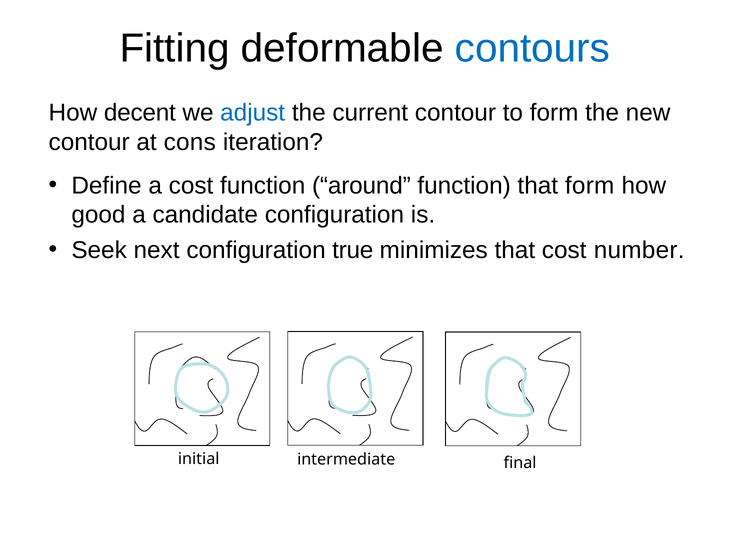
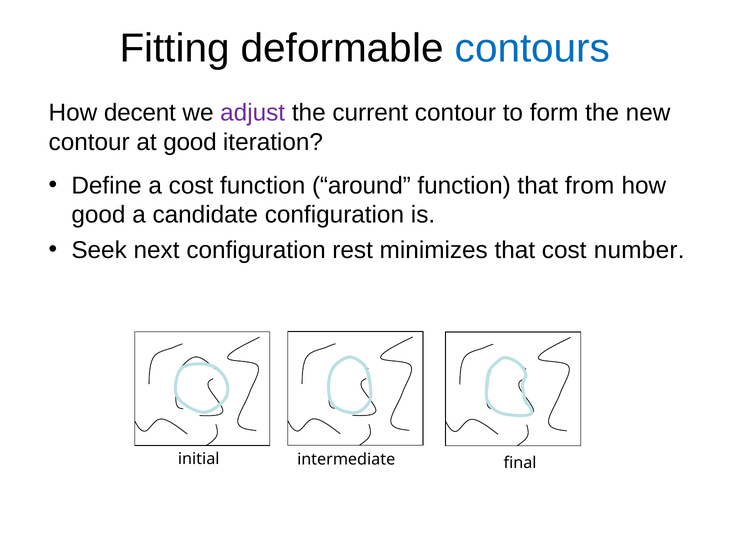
adjust colour: blue -> purple
at cons: cons -> good
that form: form -> from
true: true -> rest
